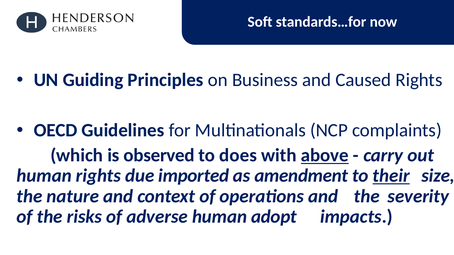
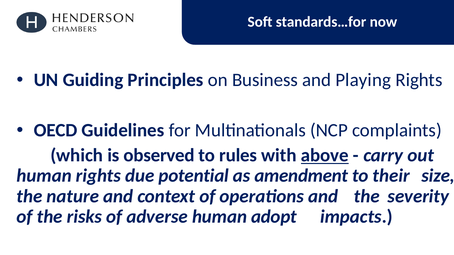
Caused: Caused -> Playing
does: does -> rules
imported: imported -> potential
their underline: present -> none
